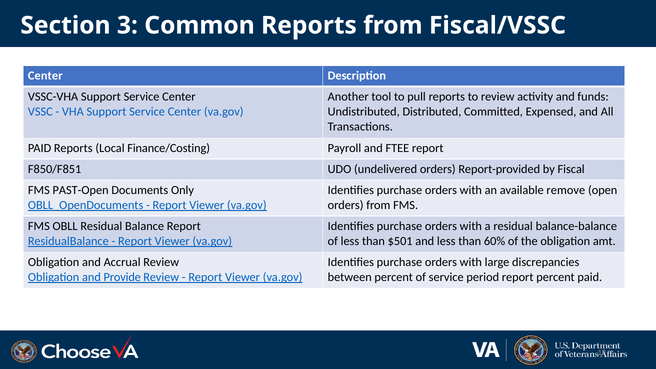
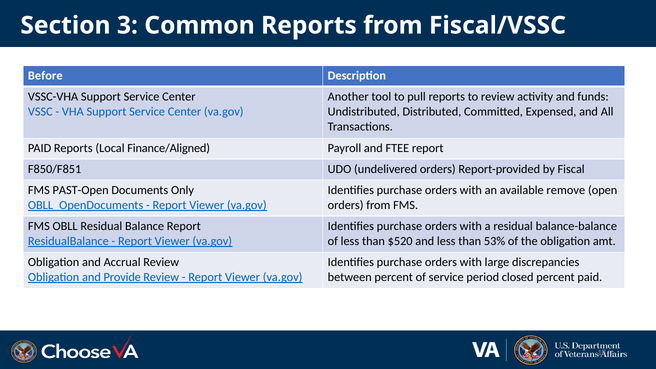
Center at (45, 76): Center -> Before
Finance/Costing: Finance/Costing -> Finance/Aligned
$501: $501 -> $520
60%: 60% -> 53%
period report: report -> closed
